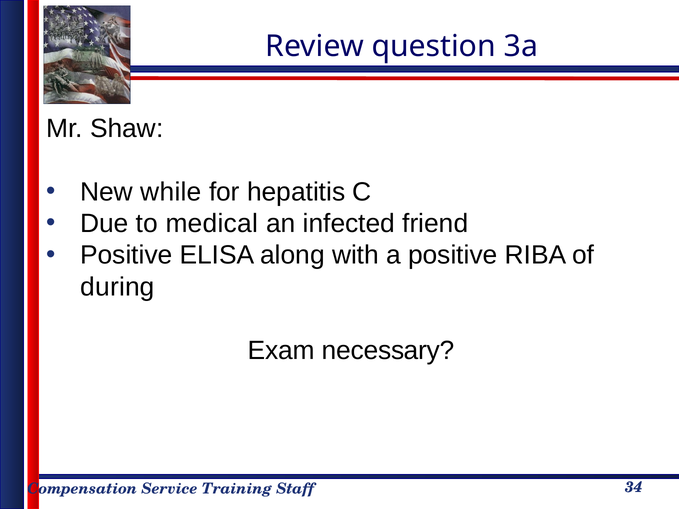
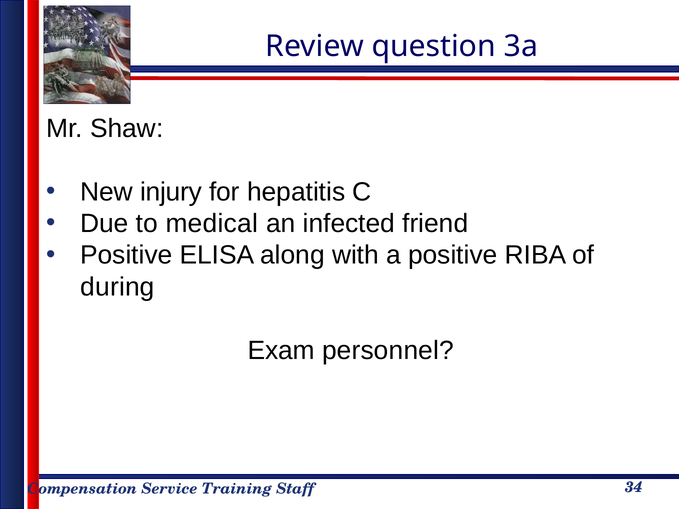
while: while -> injury
necessary: necessary -> personnel
